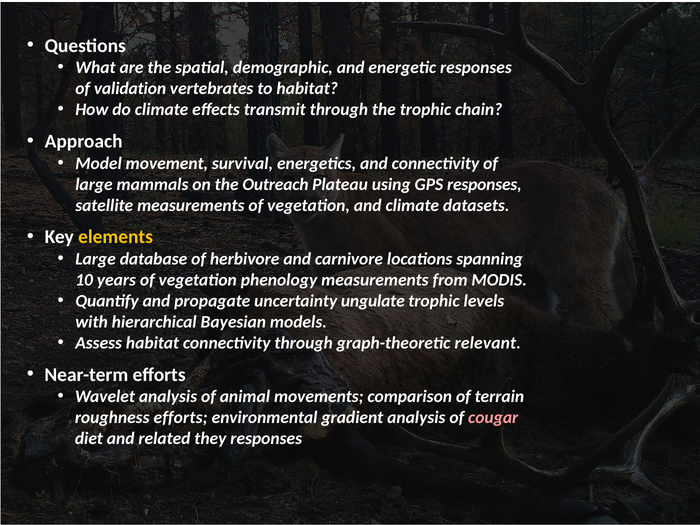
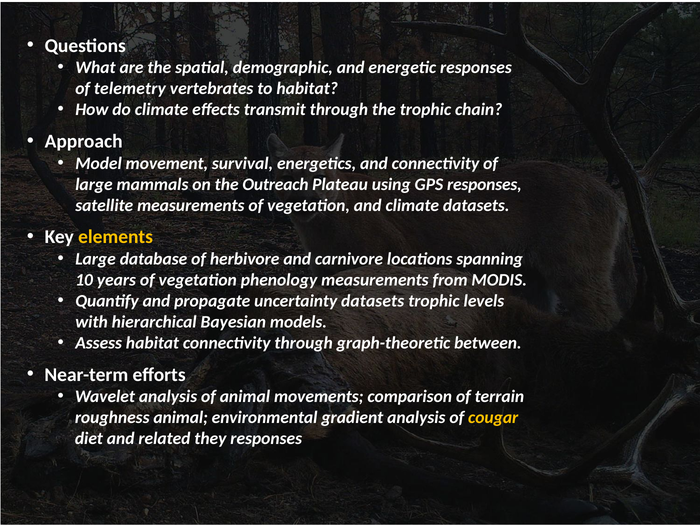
validation: validation -> telemetry
uncertainty ungulate: ungulate -> datasets
relevant: relevant -> between
roughness efforts: efforts -> animal
cougar colour: pink -> yellow
